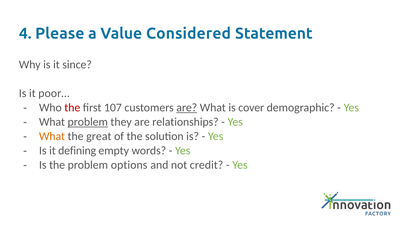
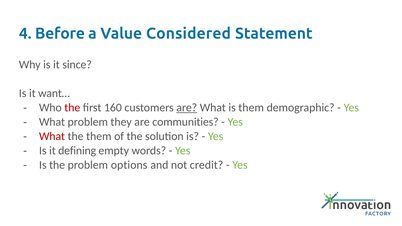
Please: Please -> Before
poor…: poor… -> want…
107: 107 -> 160
is cover: cover -> them
problem at (88, 122) underline: present -> none
relationships: relationships -> communities
What at (52, 136) colour: orange -> red
the great: great -> them
